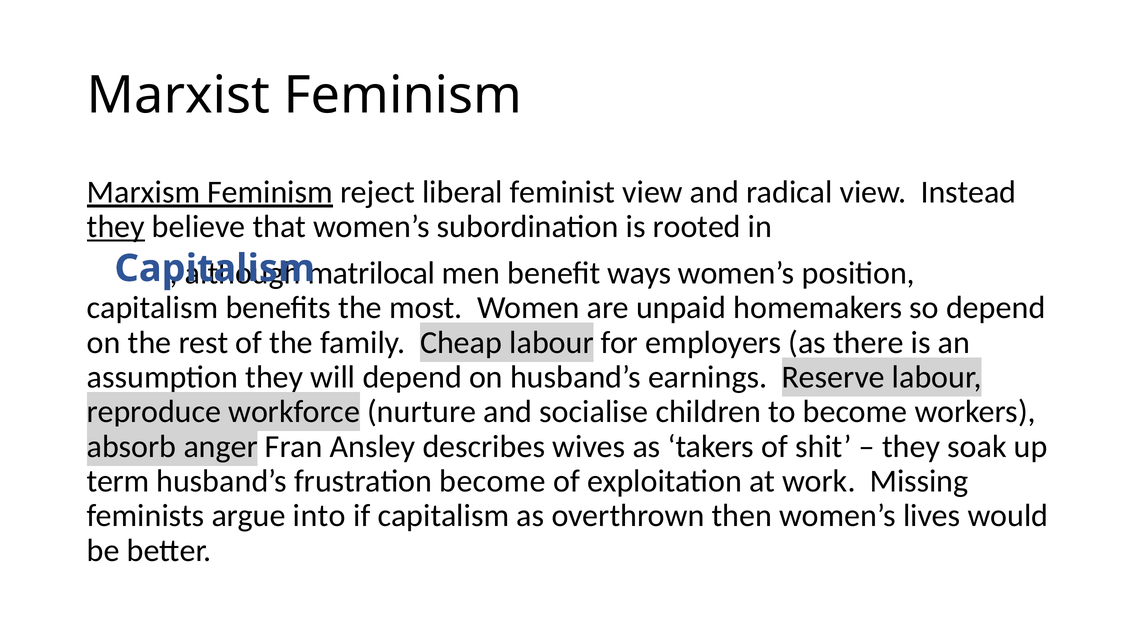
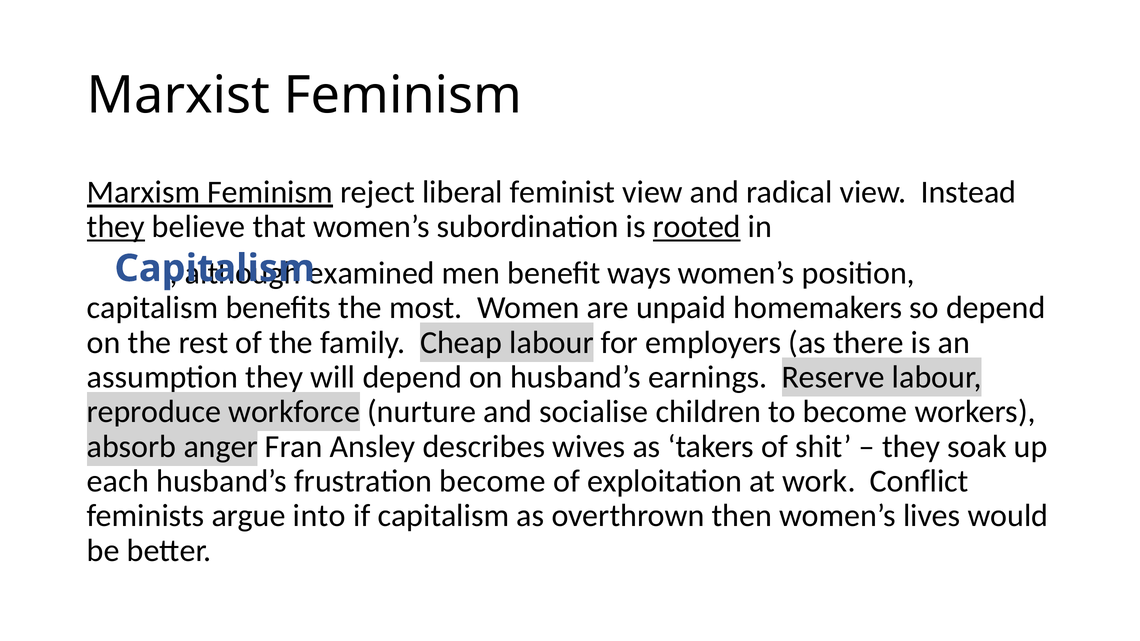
rooted underline: none -> present
matrilocal: matrilocal -> examined
term: term -> each
Missing: Missing -> Conflict
